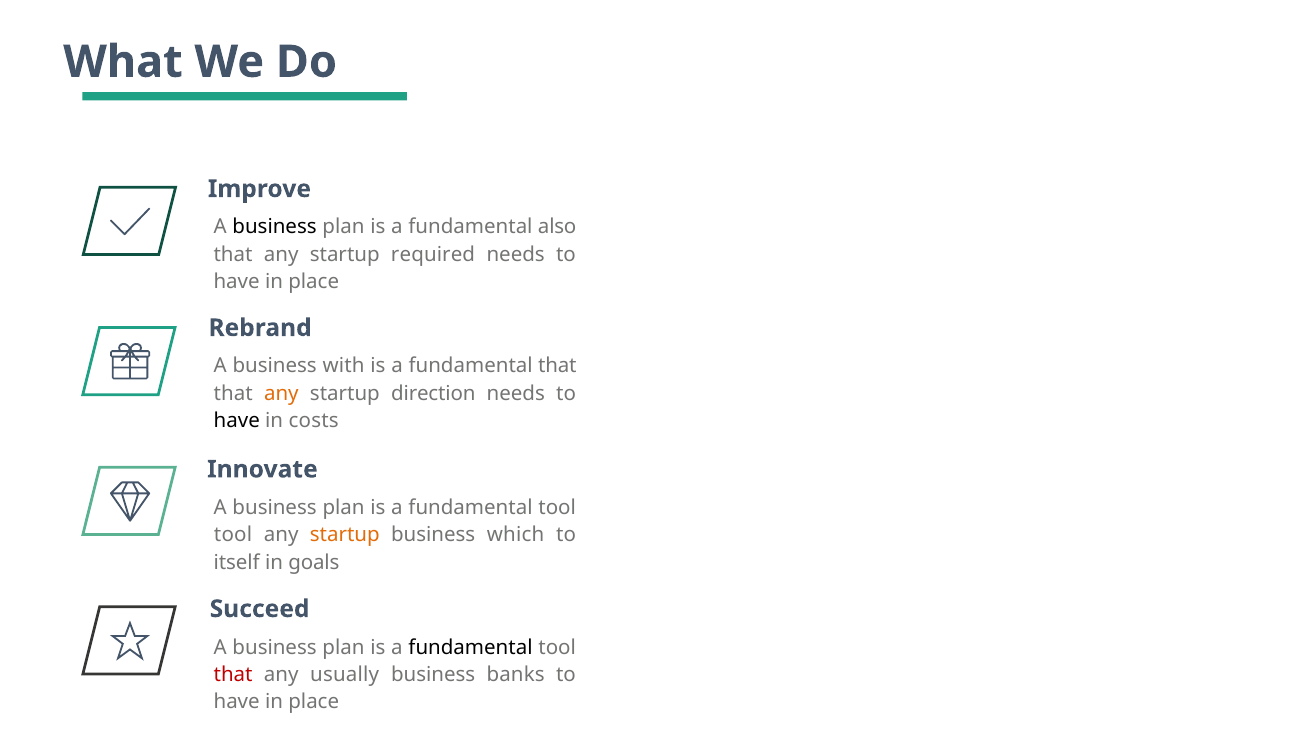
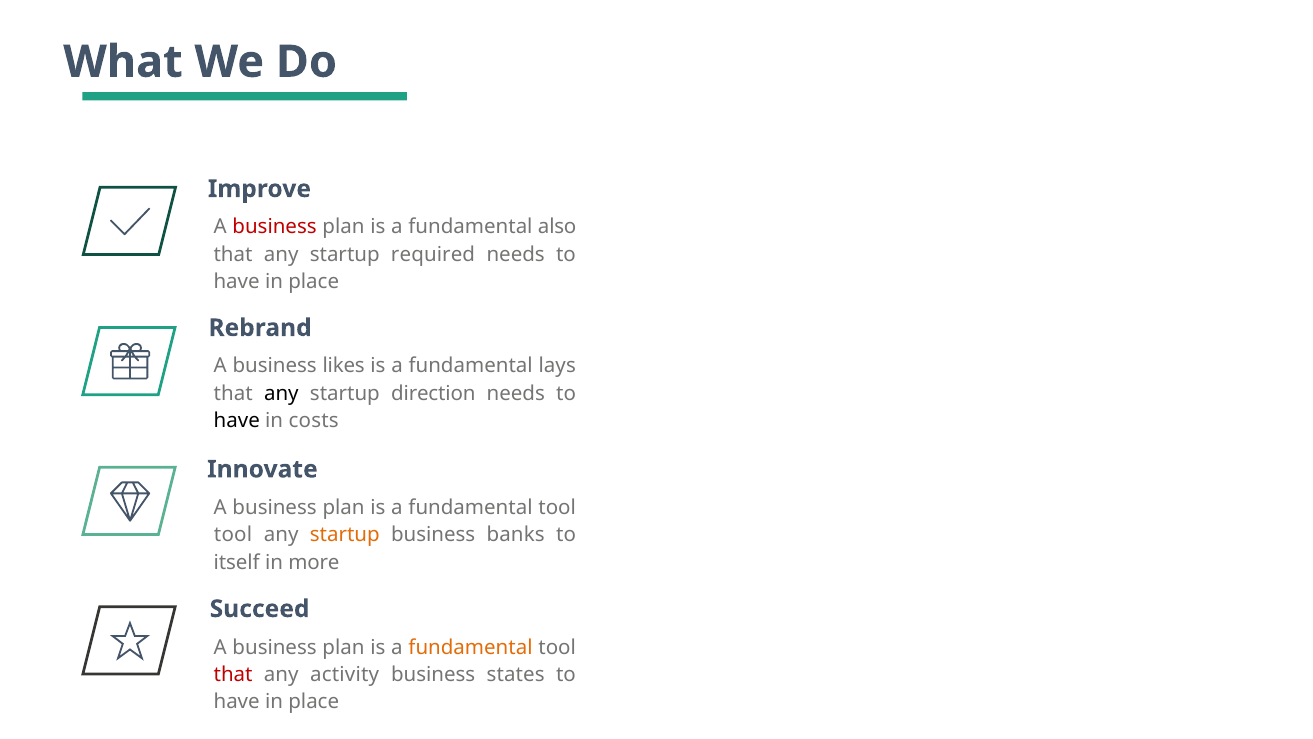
business at (275, 227) colour: black -> red
with: with -> likes
fundamental that: that -> lays
any at (281, 393) colour: orange -> black
which: which -> banks
goals: goals -> more
fundamental at (471, 647) colour: black -> orange
usually: usually -> activity
banks: banks -> states
